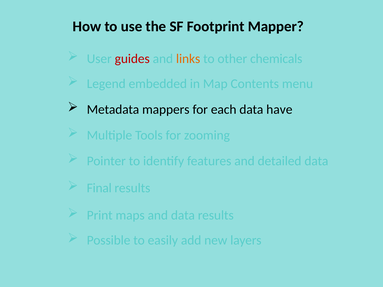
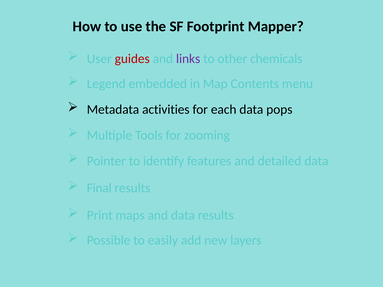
links colour: orange -> purple
mappers: mappers -> activities
have: have -> pops
